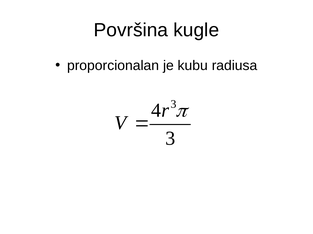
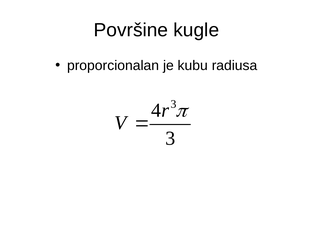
Površina: Površina -> Površine
